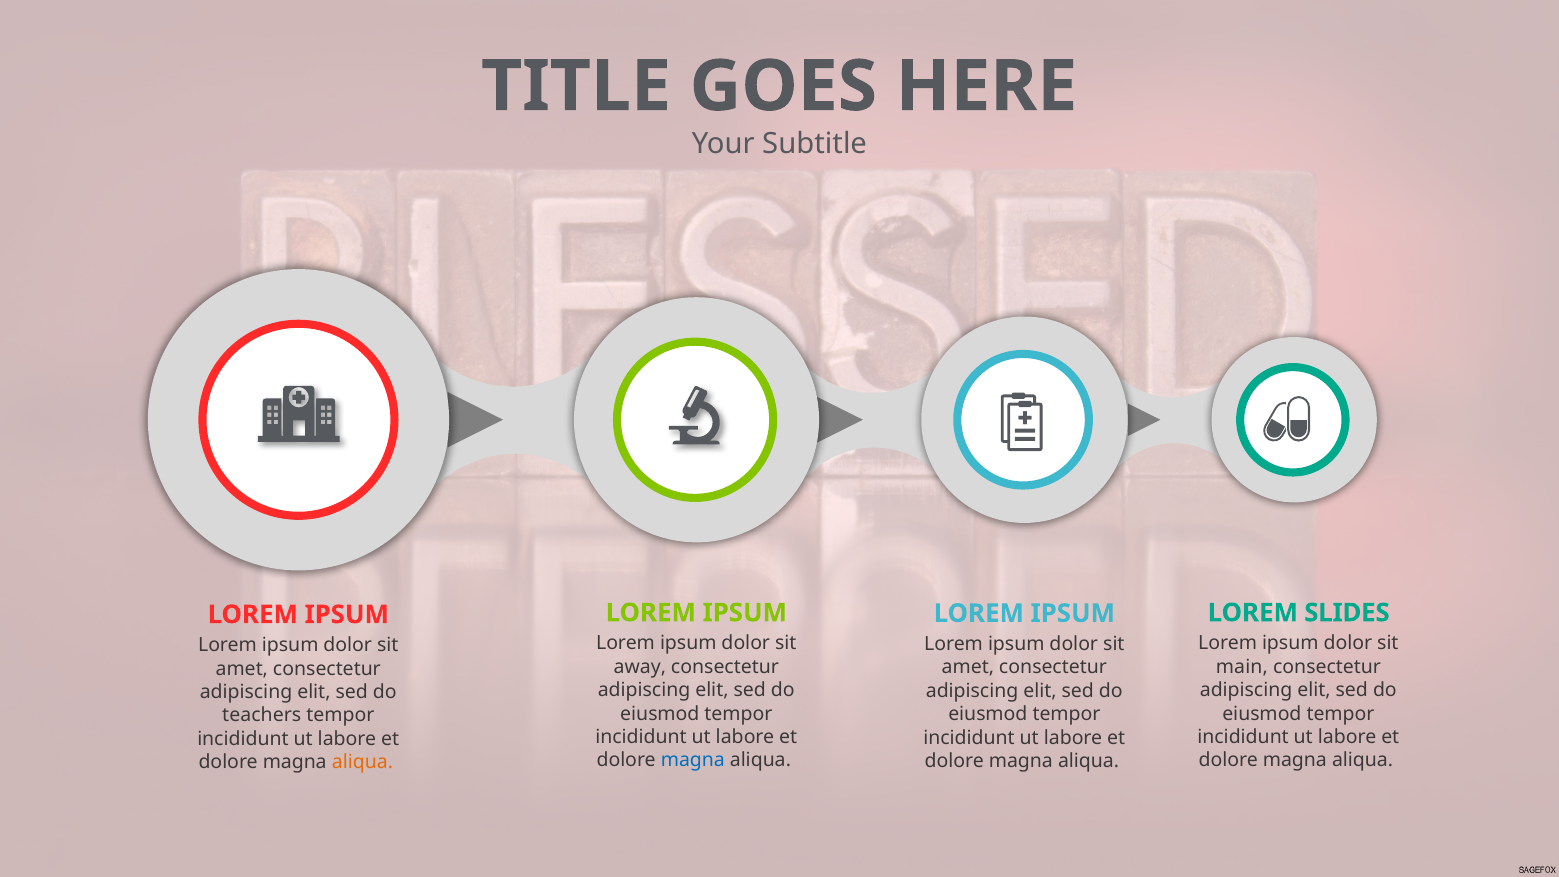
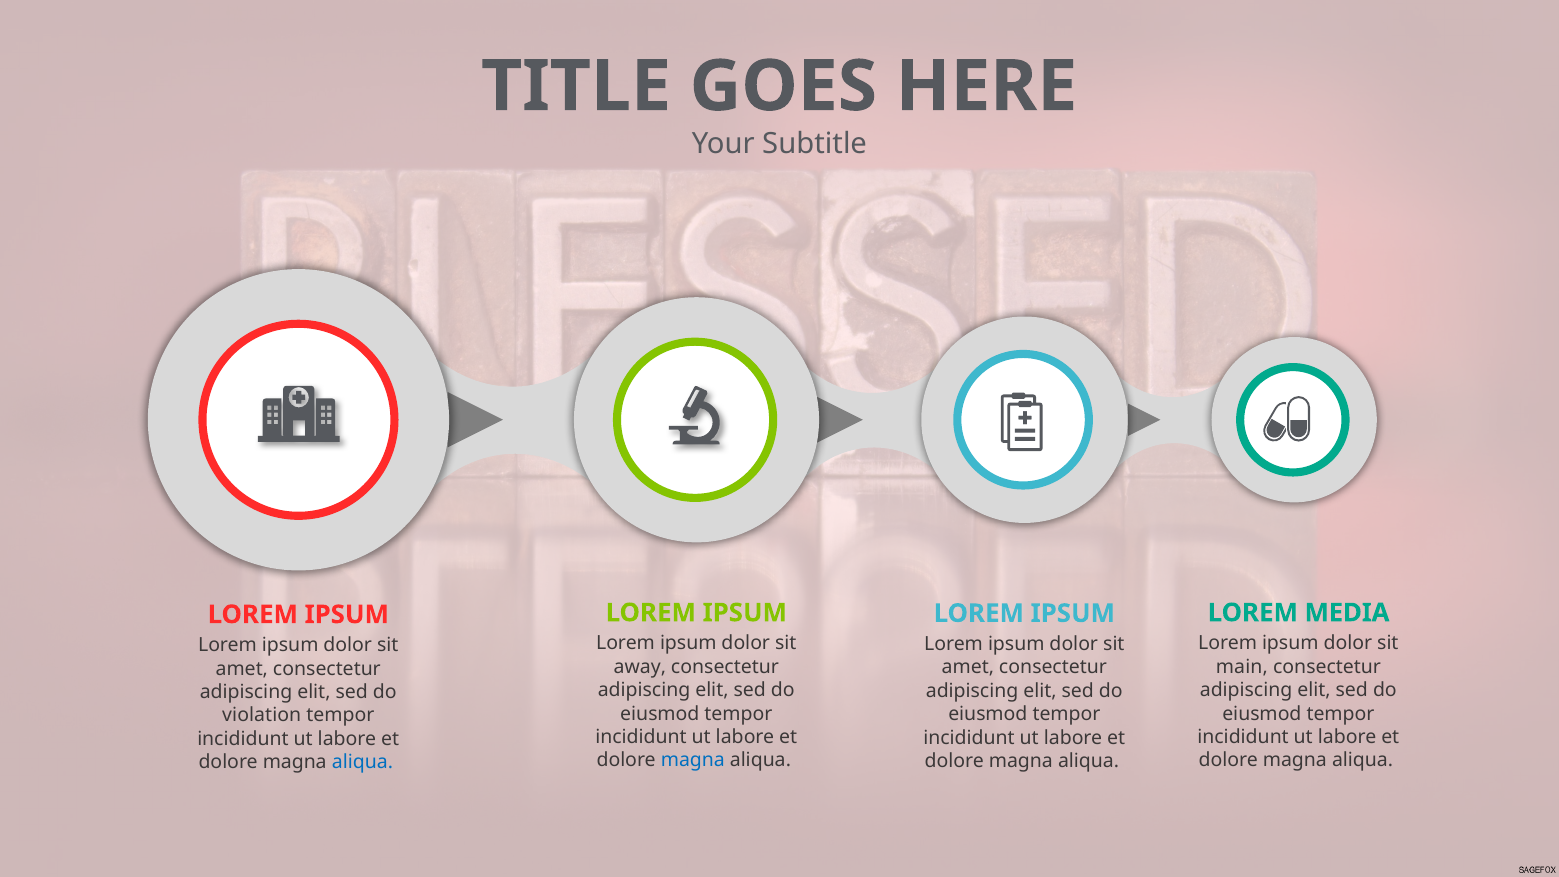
SLIDES: SLIDES -> MEDIA
teachers: teachers -> violation
aliqua at (362, 762) colour: orange -> blue
